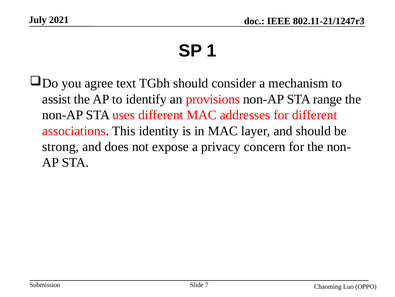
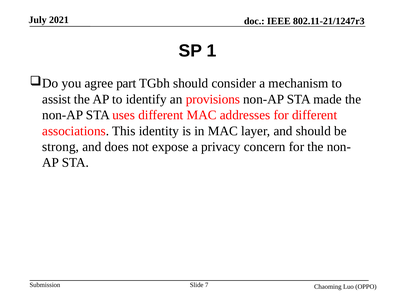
text: text -> part
range: range -> made
